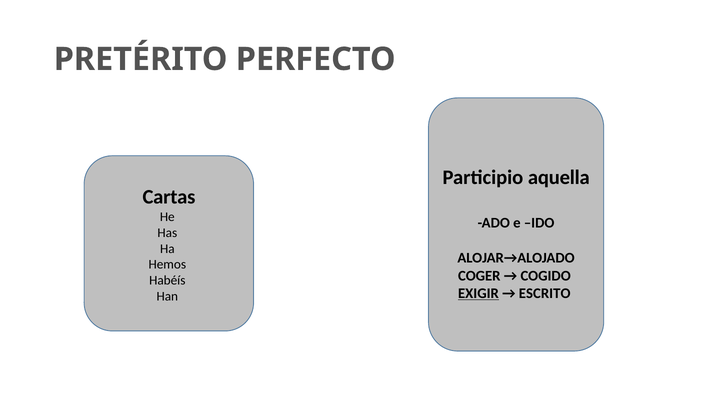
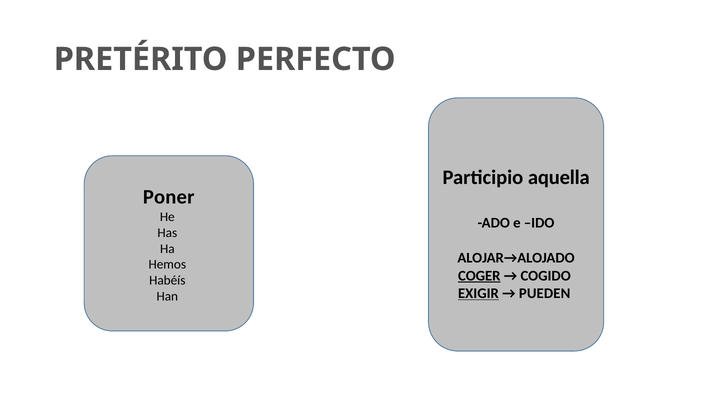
Cartas: Cartas -> Poner
COGER underline: none -> present
ESCRITO: ESCRITO -> PUEDEN
